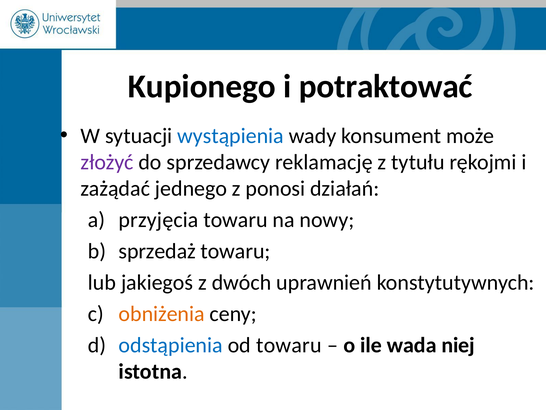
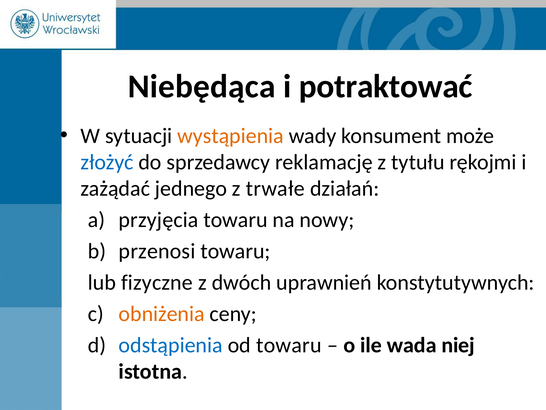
Kupionego: Kupionego -> Niebędąca
wystąpienia colour: blue -> orange
złożyć colour: purple -> blue
ponosi: ponosi -> trwałe
sprzedaż: sprzedaż -> przenosi
jakiegoś: jakiegoś -> fizyczne
